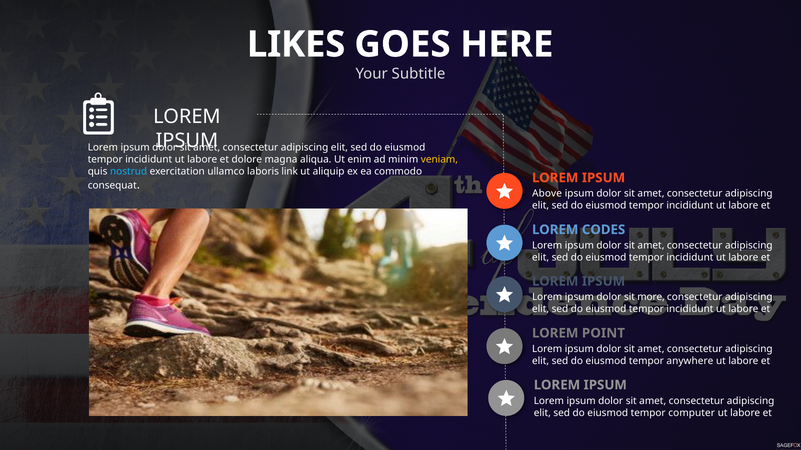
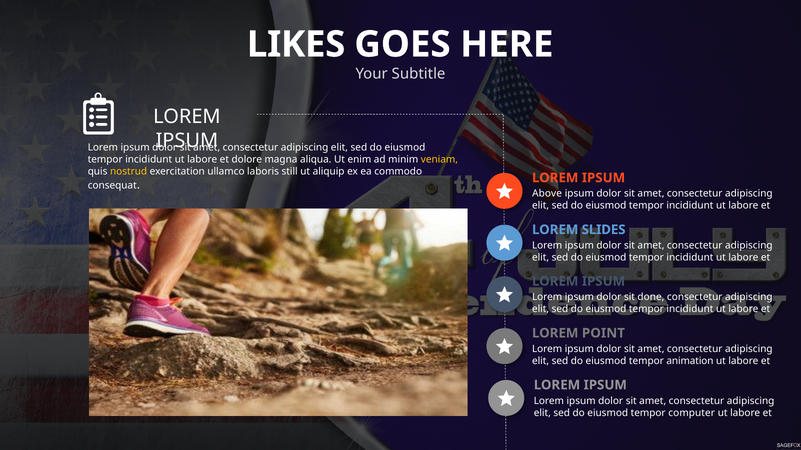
nostrud colour: light blue -> yellow
link: link -> still
CODES: CODES -> SLIDES
more: more -> done
anywhere: anywhere -> animation
